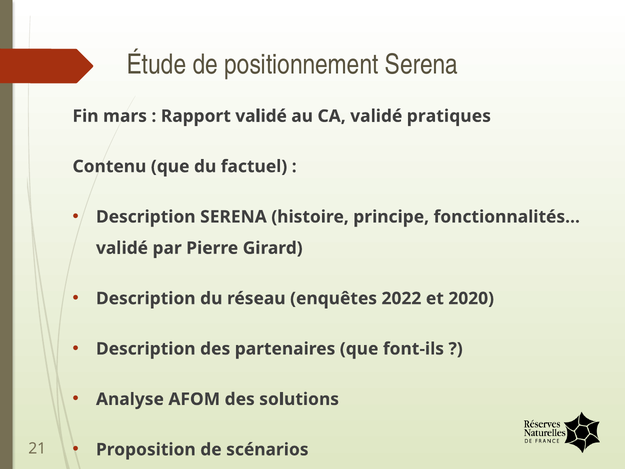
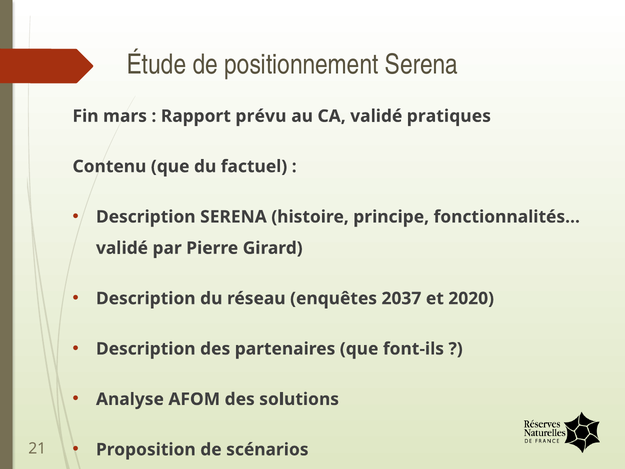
Rapport validé: validé -> prévu
2022: 2022 -> 2037
